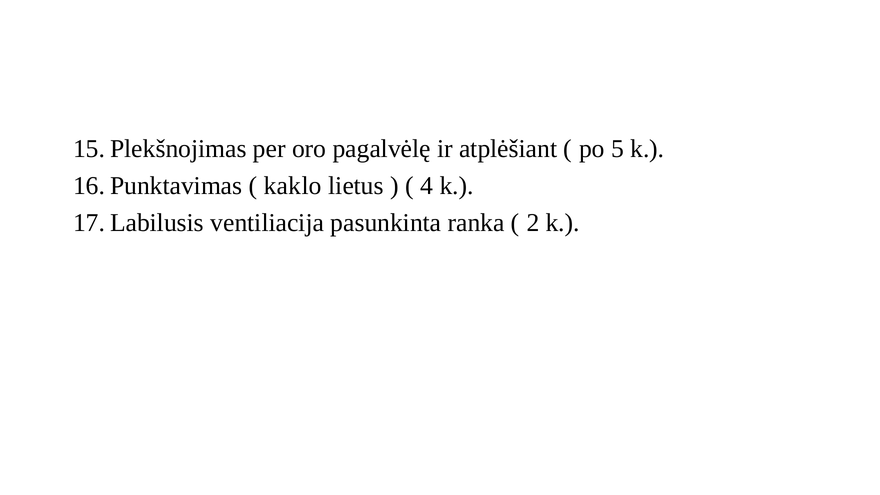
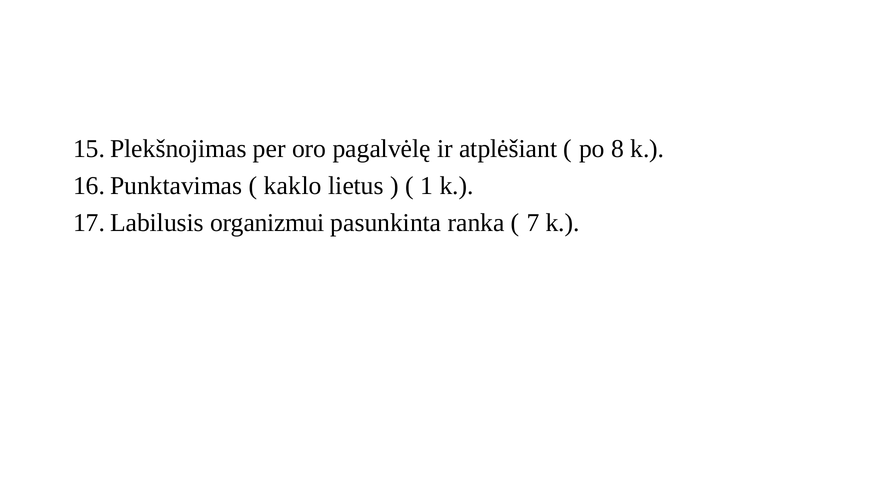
5: 5 -> 8
4: 4 -> 1
ventiliacija: ventiliacija -> organizmui
2: 2 -> 7
